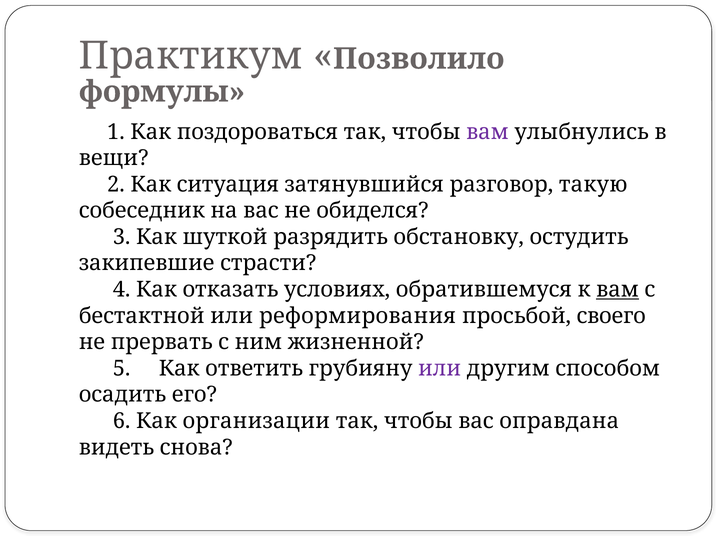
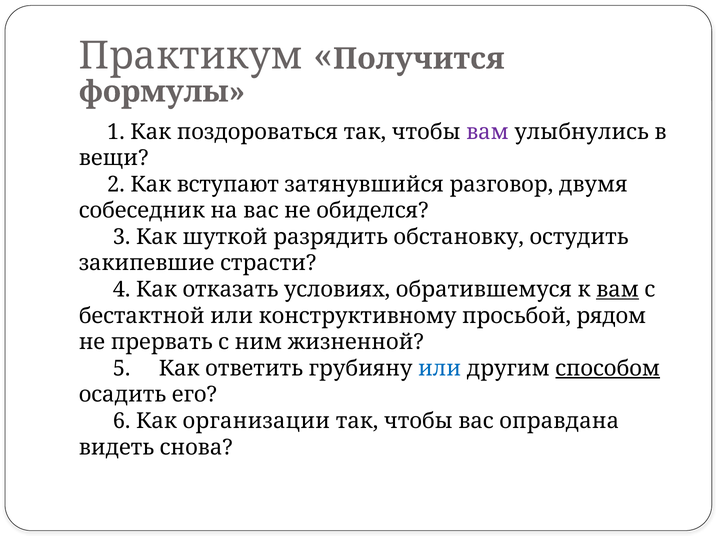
Позволило: Позволило -> Получится
ситуация: ситуация -> вступают
такую: такую -> двумя
реформирования: реформирования -> конструктивному
своего: своего -> рядом
или at (440, 368) colour: purple -> blue
способом underline: none -> present
